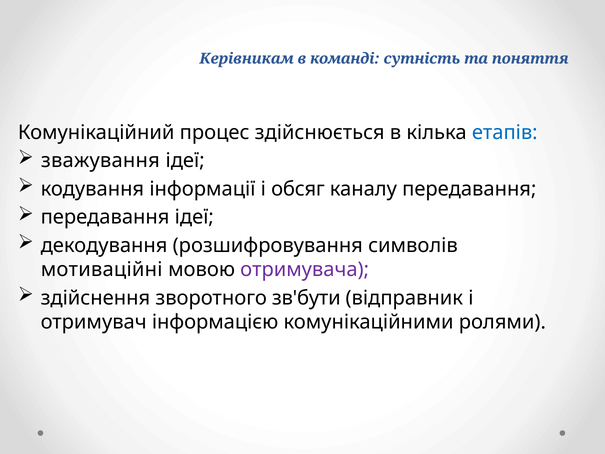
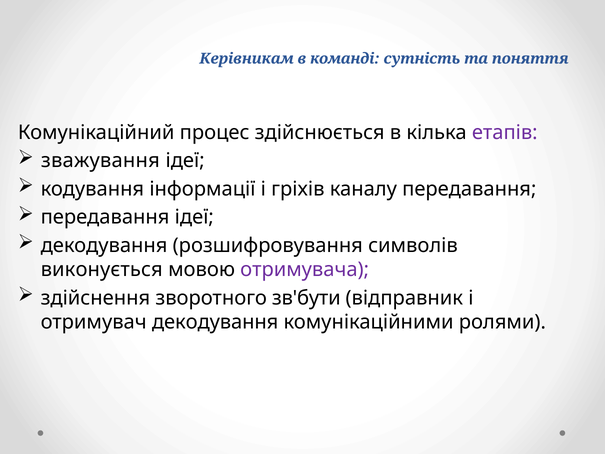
етапів colour: blue -> purple
обсяг: обсяг -> гріхів
мотиваційні: мотиваційні -> виконується
отримувач інформацією: інформацією -> декодування
